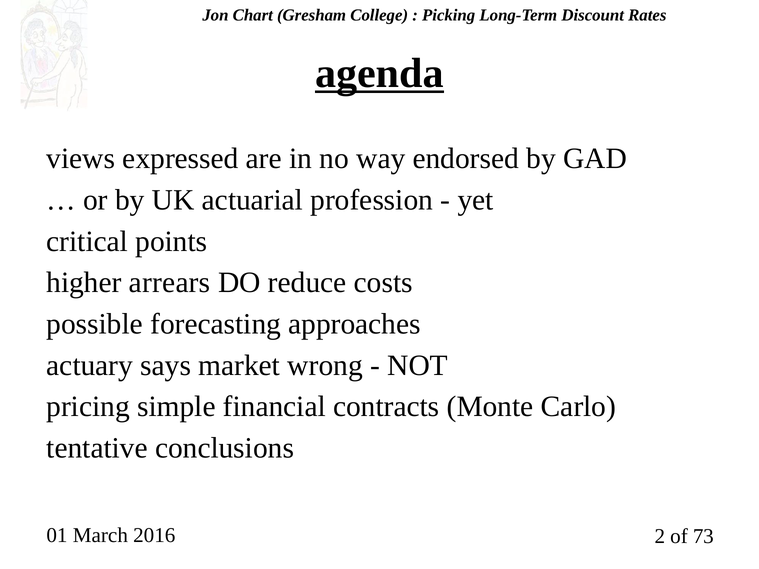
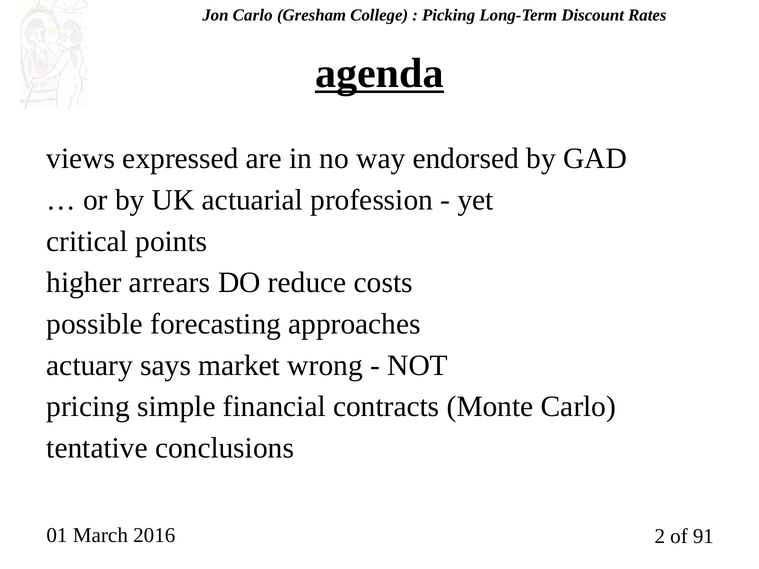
Jon Chart: Chart -> Carlo
73: 73 -> 91
